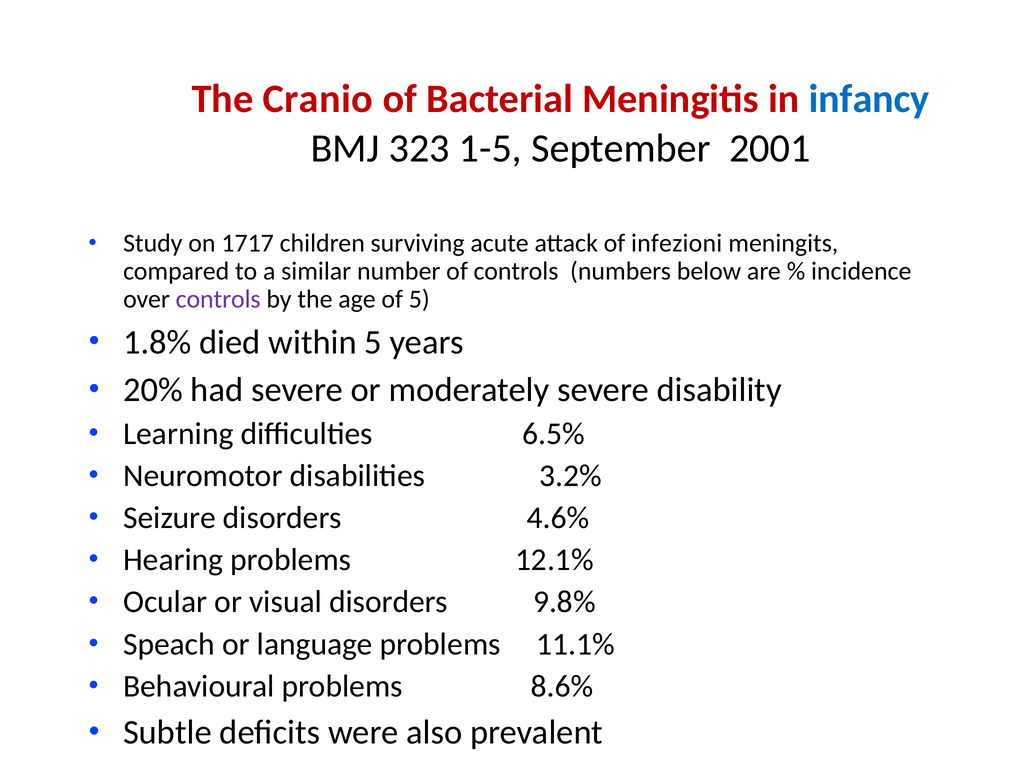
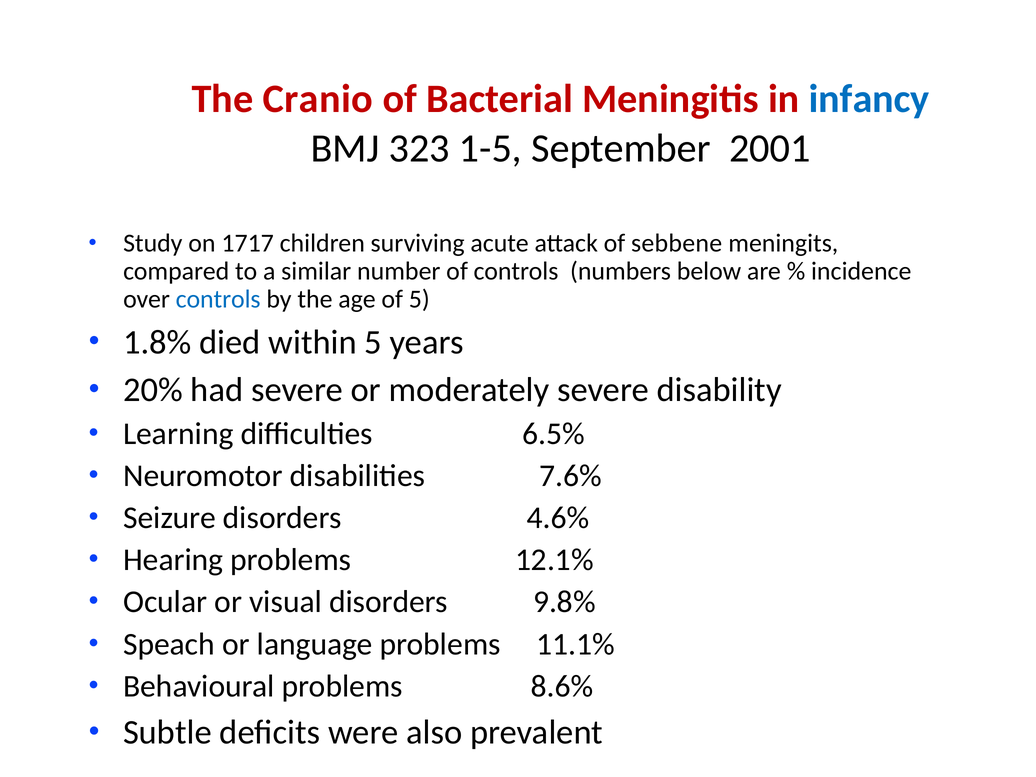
infezioni: infezioni -> sebbene
controls at (218, 299) colour: purple -> blue
3.2%: 3.2% -> 7.6%
